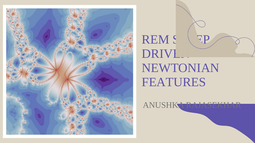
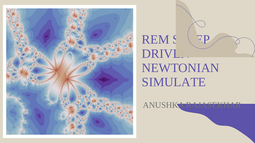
FEATURES: FEATURES -> SIMULATE
